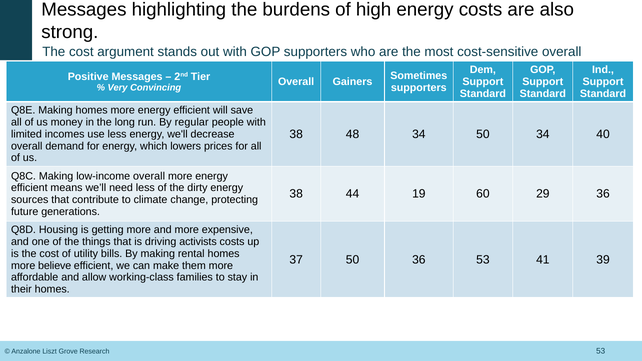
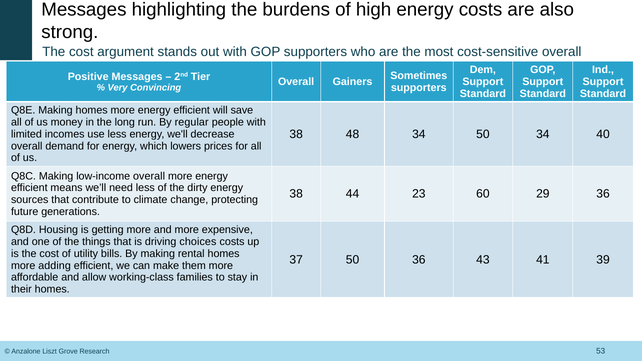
19: 19 -> 23
activists: activists -> choices
36 53: 53 -> 43
believe: believe -> adding
